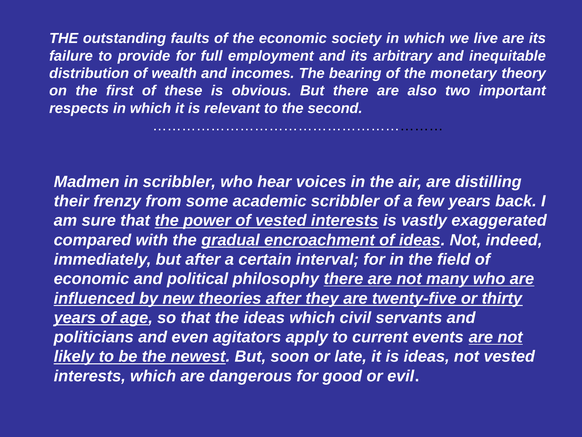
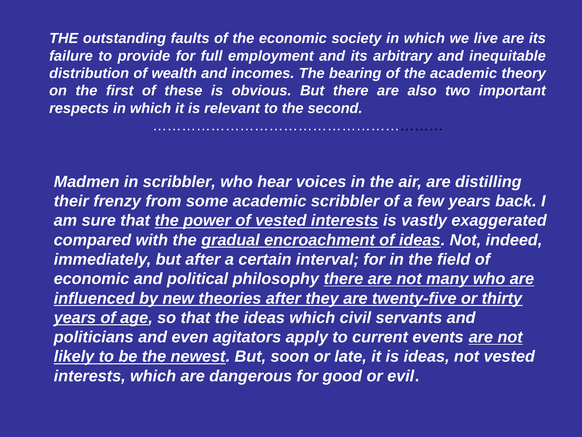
the monetary: monetary -> academic
